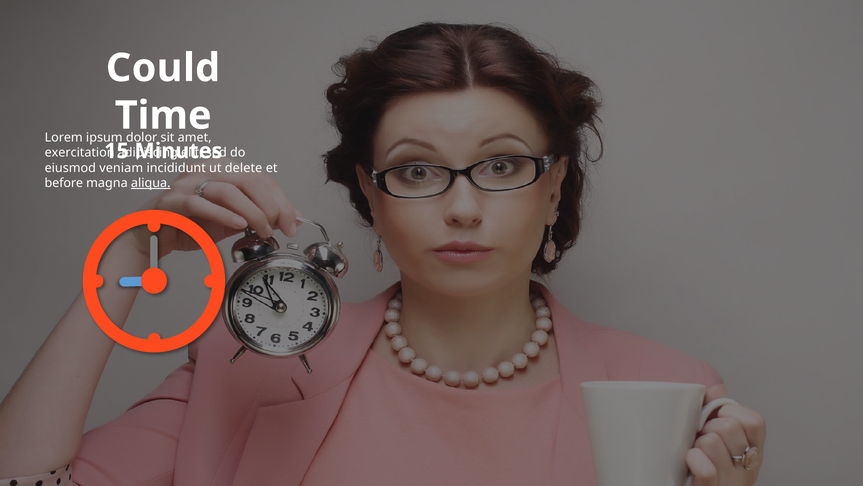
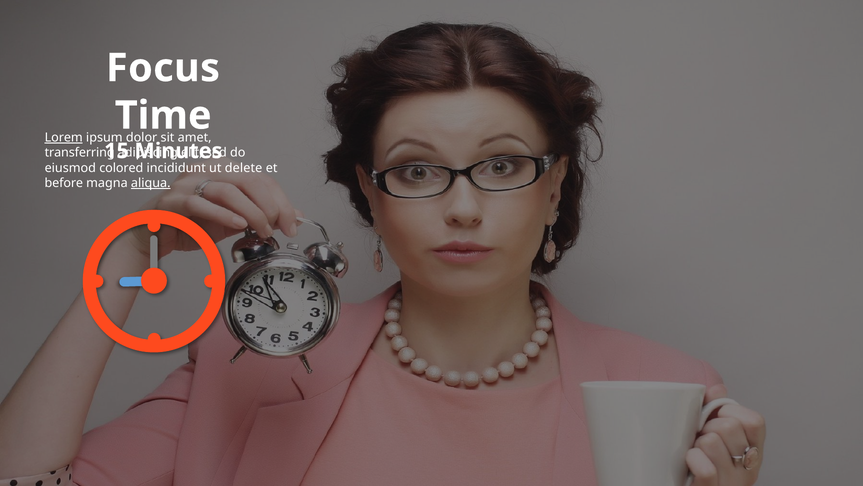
Could: Could -> Focus
Lorem underline: none -> present
exercitation: exercitation -> transferring
veniam: veniam -> colored
